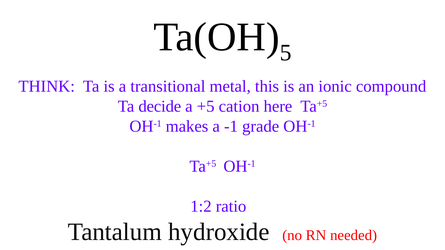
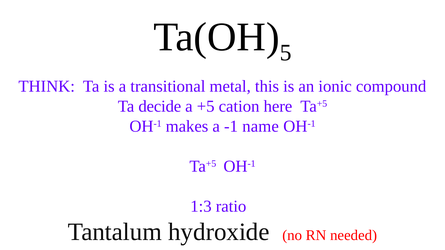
grade: grade -> name
1:2: 1:2 -> 1:3
